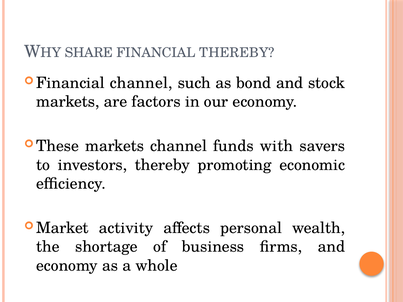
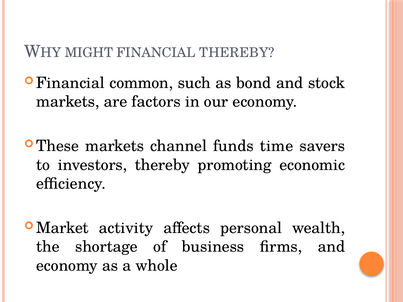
SHARE: SHARE -> MIGHT
channel at (141, 83): channel -> common
with: with -> time
